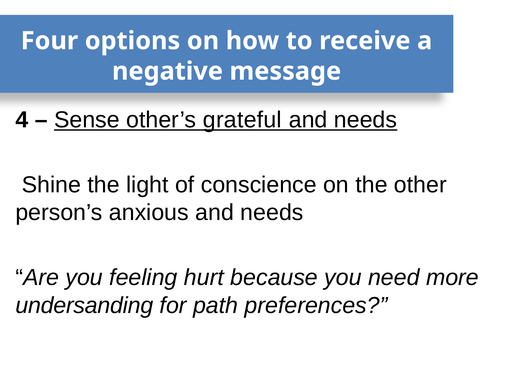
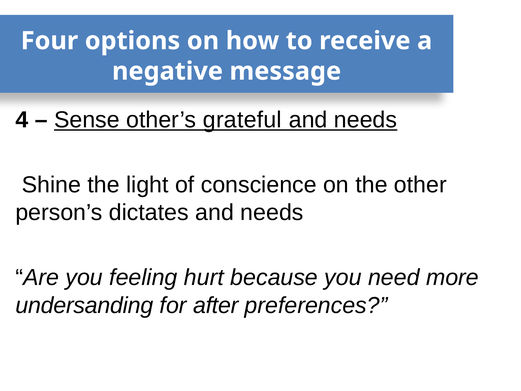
anxious: anxious -> dictates
path: path -> after
